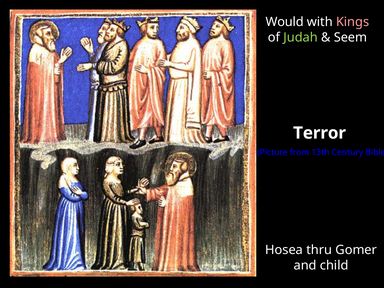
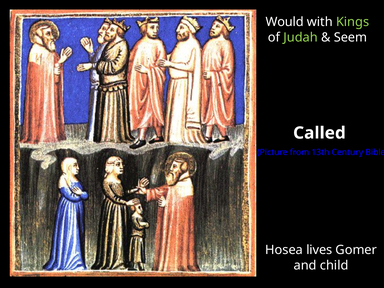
Kings colour: pink -> light green
Terror: Terror -> Called
thru: thru -> lives
